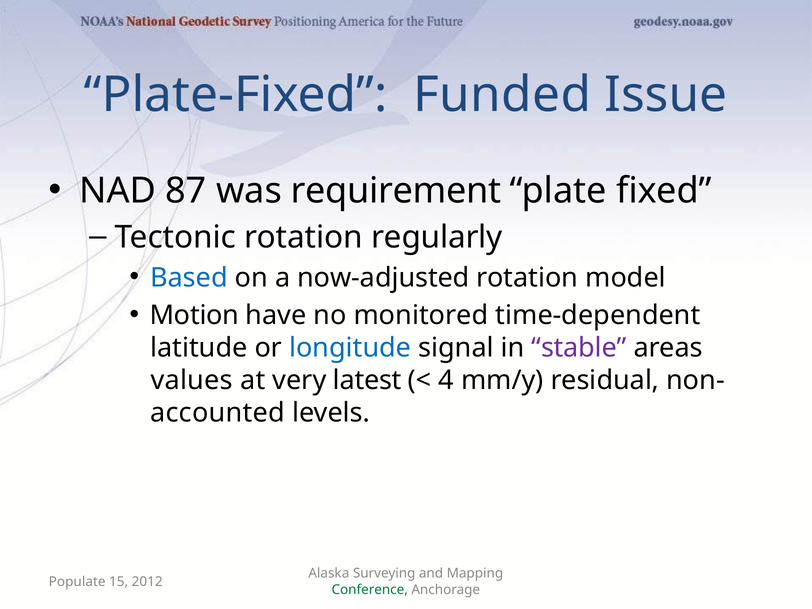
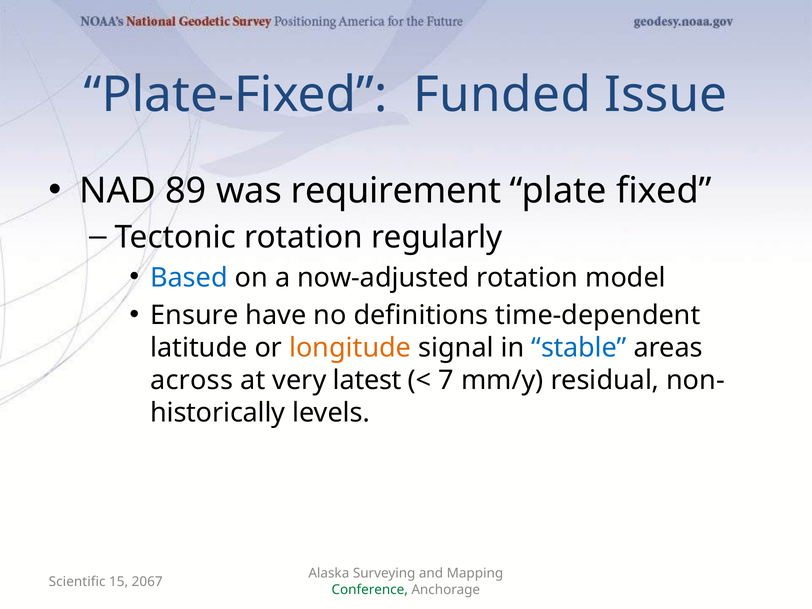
87: 87 -> 89
Motion: Motion -> Ensure
monitored: monitored -> definitions
longitude colour: blue -> orange
stable colour: purple -> blue
values: values -> across
4: 4 -> 7
accounted: accounted -> historically
Populate: Populate -> Scientific
2012: 2012 -> 2067
